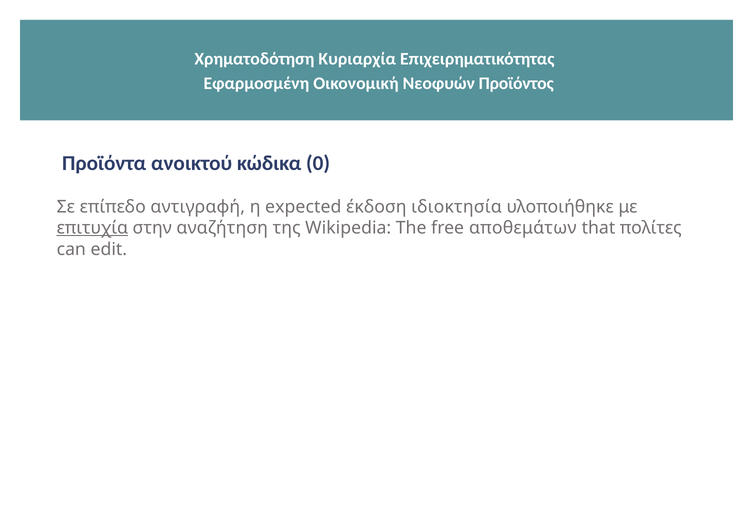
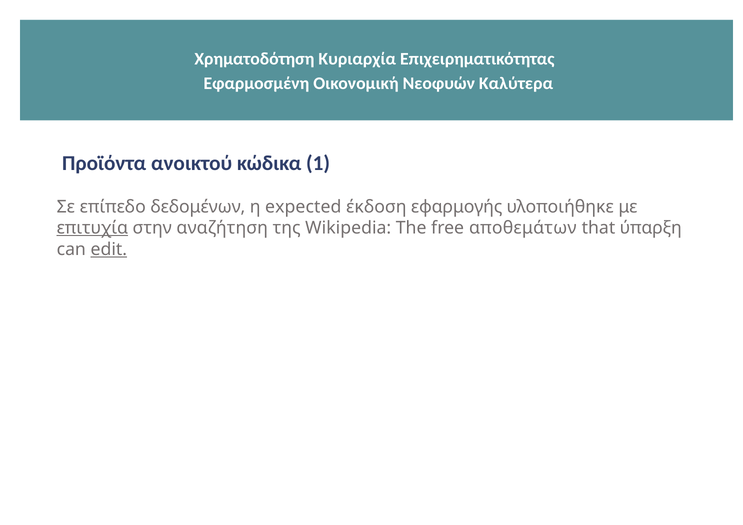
Προϊόντος: Προϊόντος -> Καλύτερα
0: 0 -> 1
αντιγραφή: αντιγραφή -> δεδομένων
ιδιοκτησία: ιδιοκτησία -> εφαρμογής
πολίτες: πολίτες -> ύπαρξη
edit underline: none -> present
